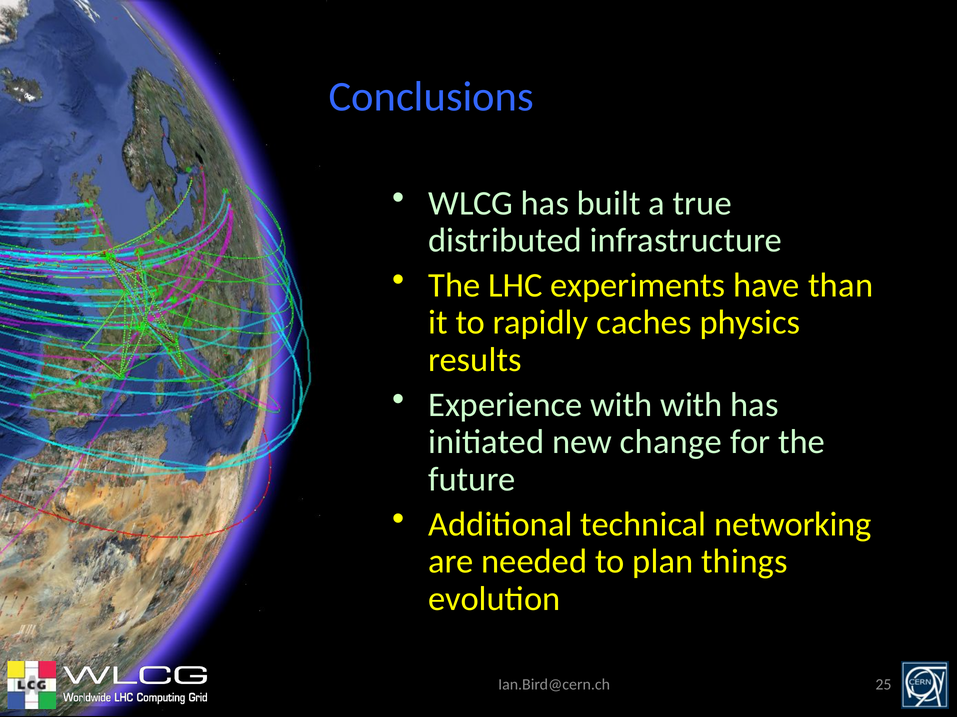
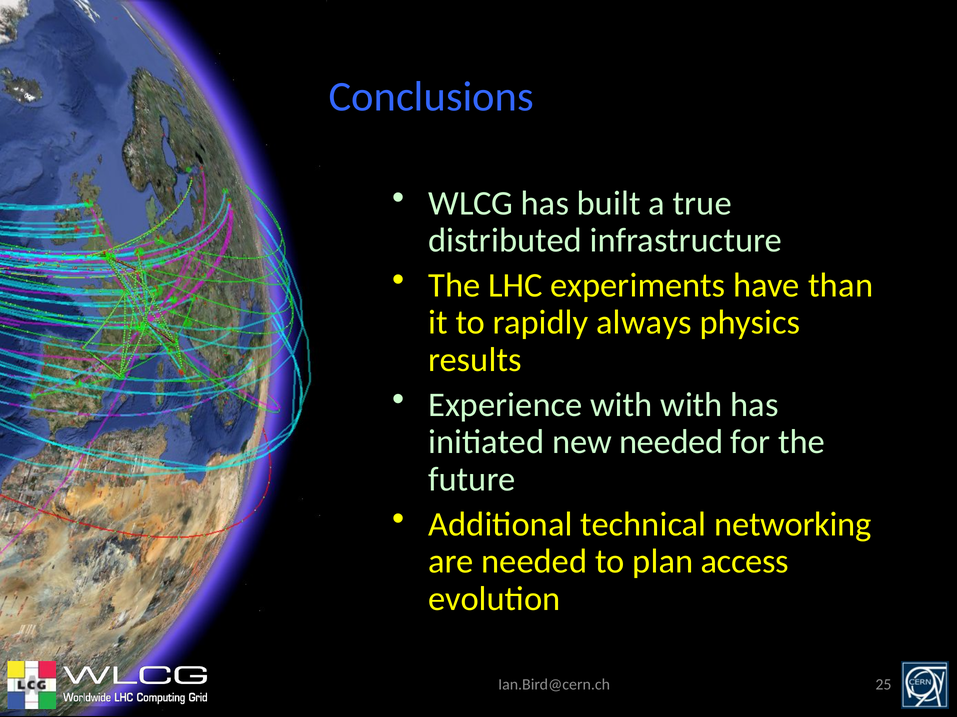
caches: caches -> always
new change: change -> needed
things: things -> access
